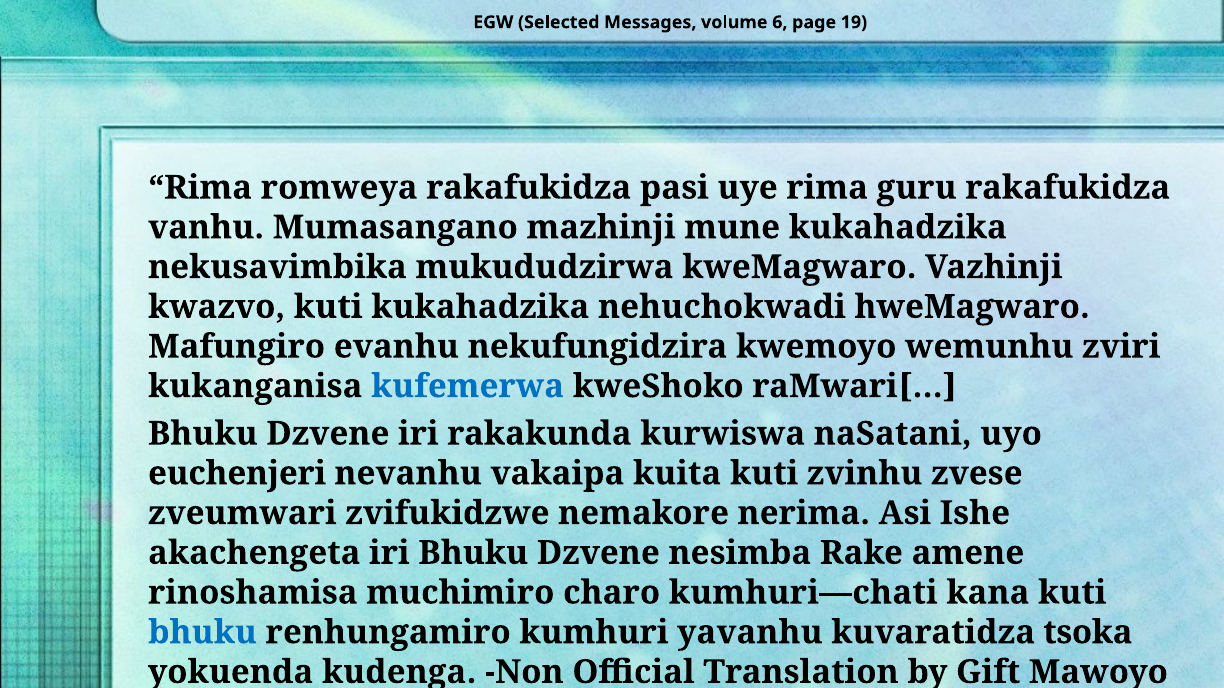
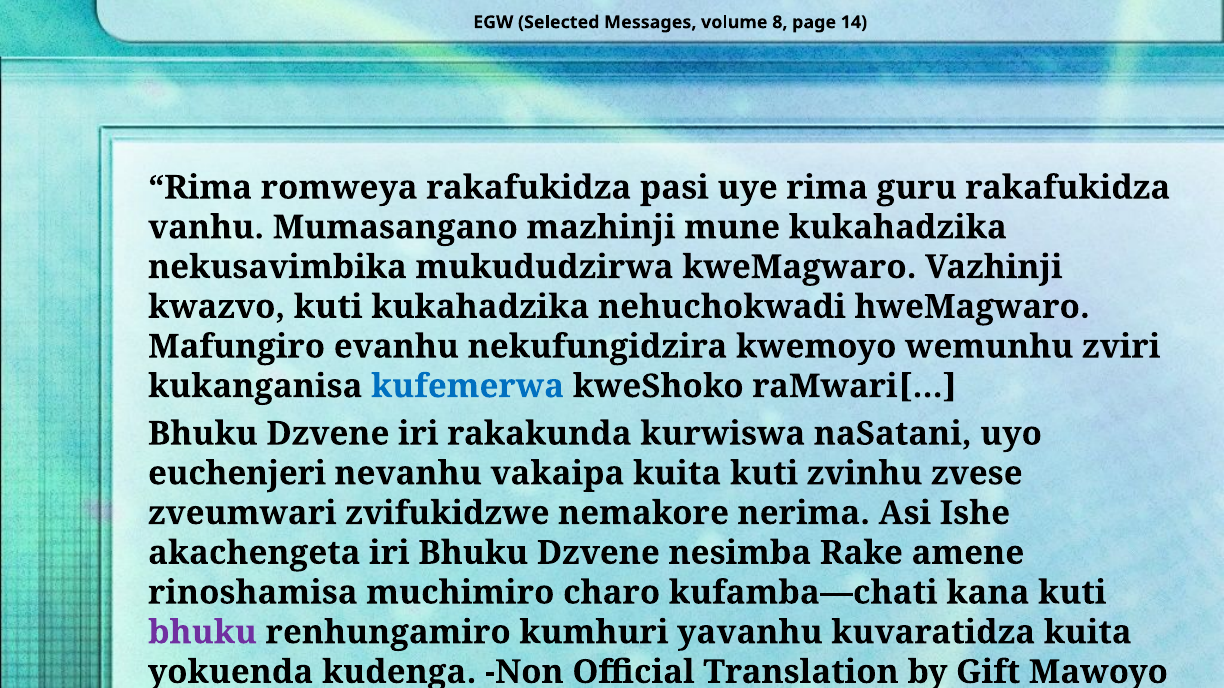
6: 6 -> 8
19: 19 -> 14
kumhuri—chati: kumhuri—chati -> kufamba—chati
bhuku at (203, 633) colour: blue -> purple
kuvaratidza tsoka: tsoka -> kuita
